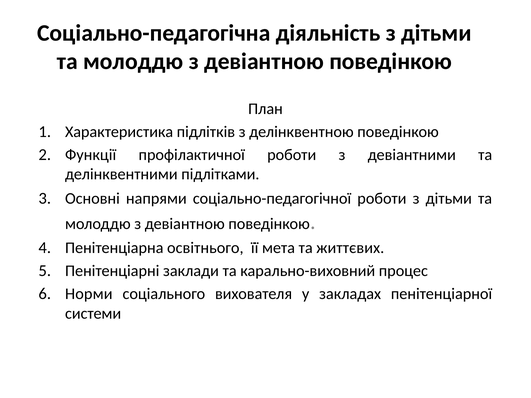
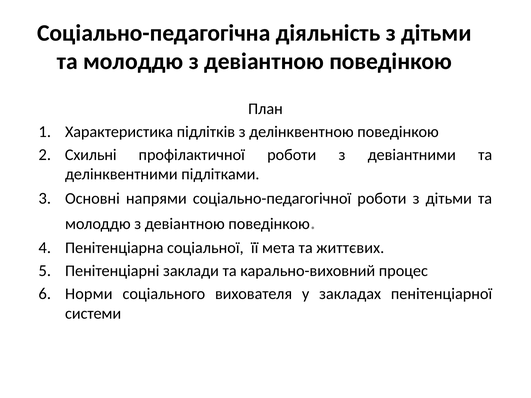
Функції: Функції -> Схильні
освітнього: освітнього -> соціальної
